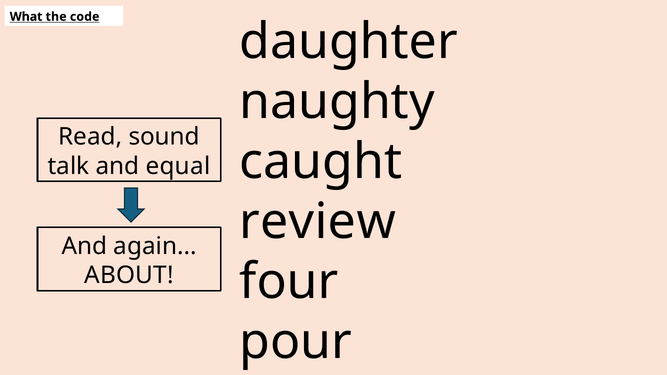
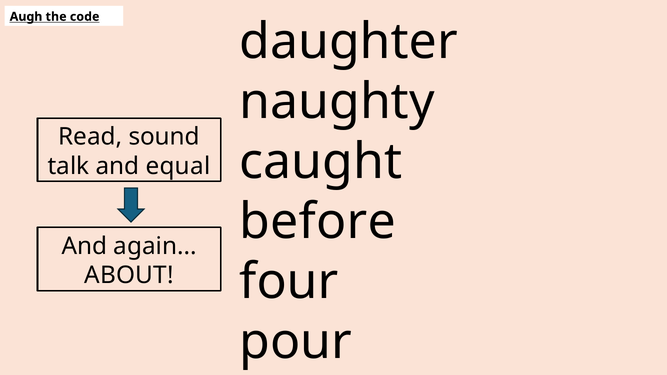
What: What -> Augh
review: review -> before
